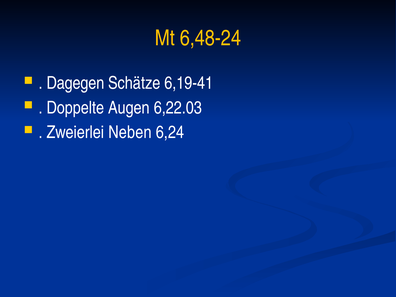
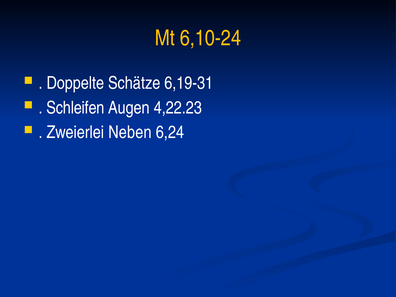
6,48-24: 6,48-24 -> 6,10-24
Dagegen: Dagegen -> Doppelte
6,19-41: 6,19-41 -> 6,19-31
Doppelte: Doppelte -> Schleifen
6,22.03: 6,22.03 -> 4,22.23
